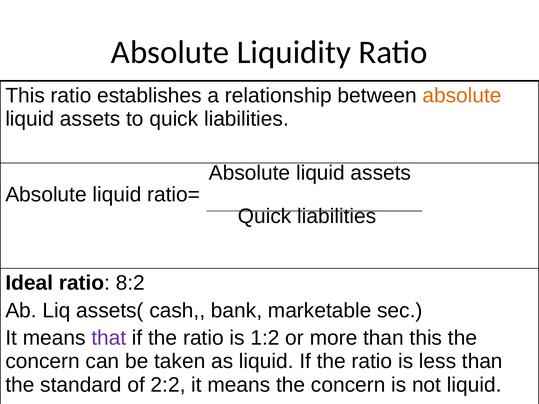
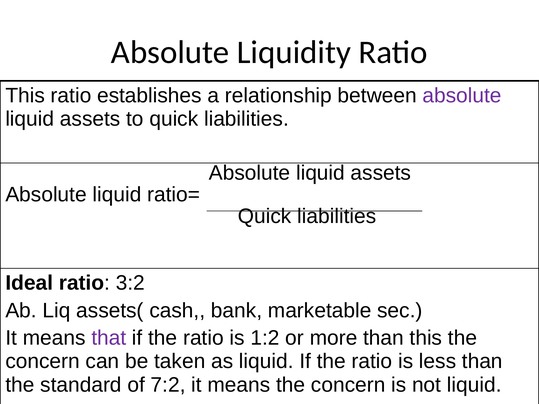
absolute at (462, 96) colour: orange -> purple
8:2: 8:2 -> 3:2
2:2: 2:2 -> 7:2
